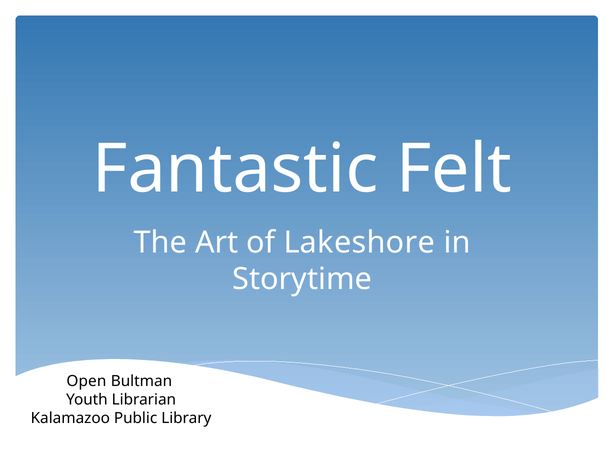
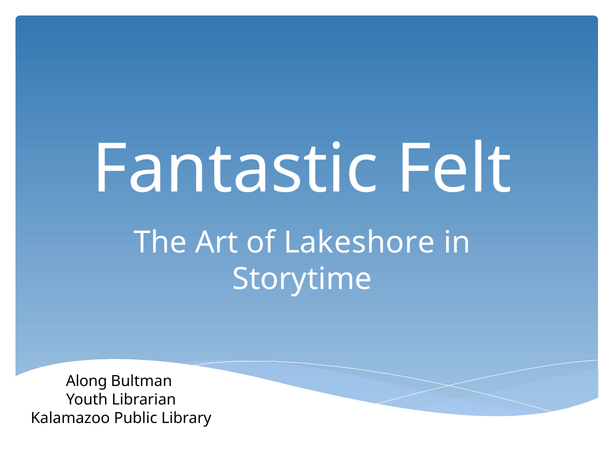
Open: Open -> Along
